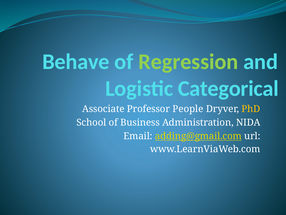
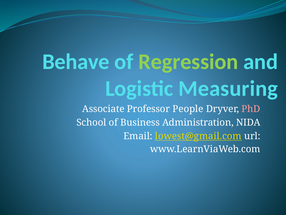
Categorical: Categorical -> Measuring
PhD colour: yellow -> pink
adding@gmail.com: adding@gmail.com -> lowest@gmail.com
